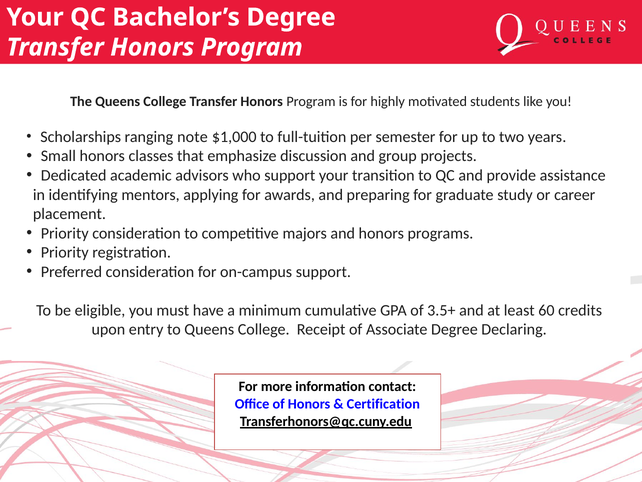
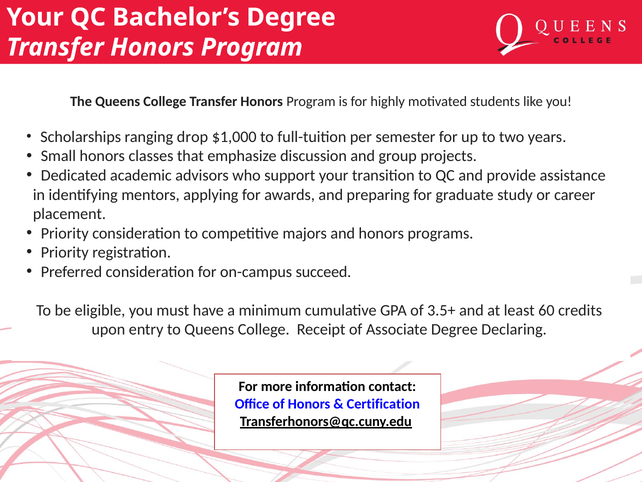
note: note -> drop
on-campus support: support -> succeed
